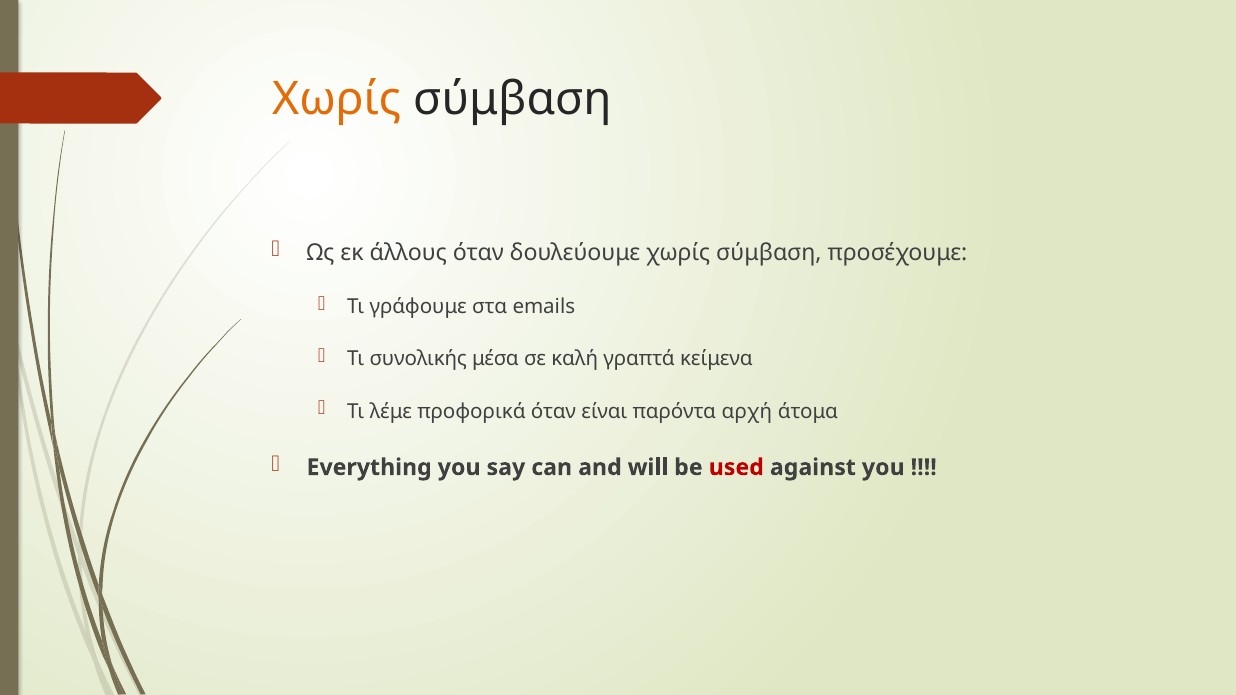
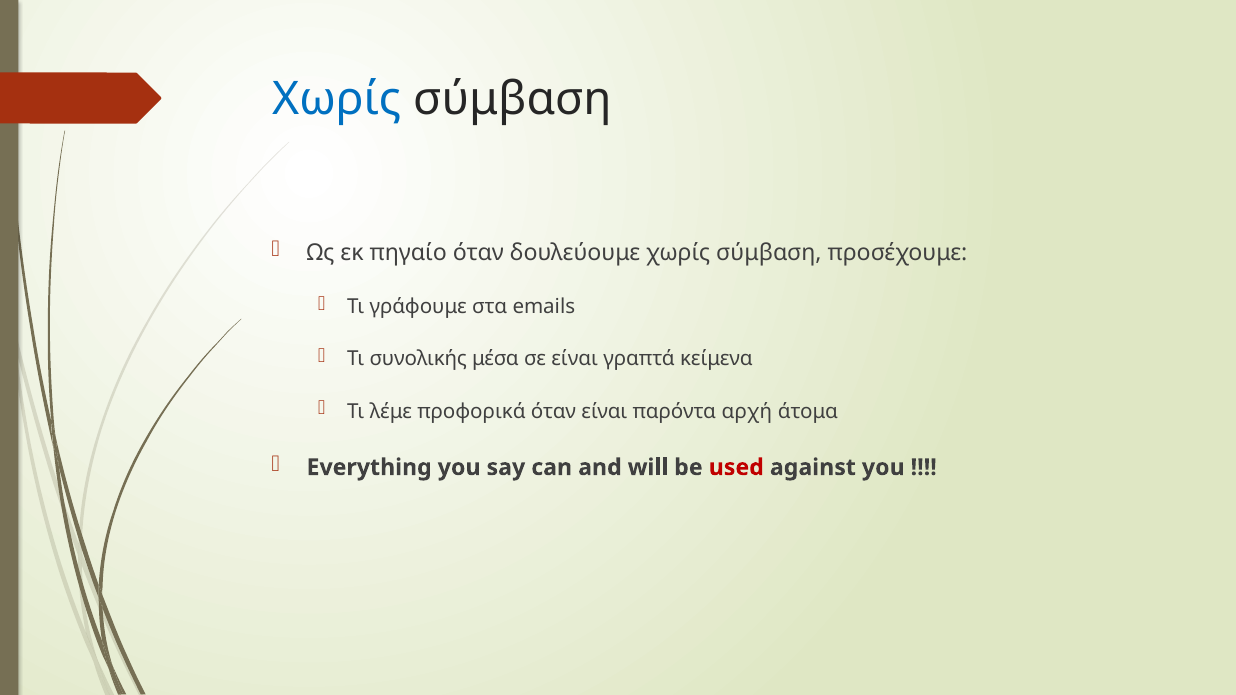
Χωρίς at (337, 99) colour: orange -> blue
άλλους: άλλους -> πηγαίο
σε καλή: καλή -> είναι
